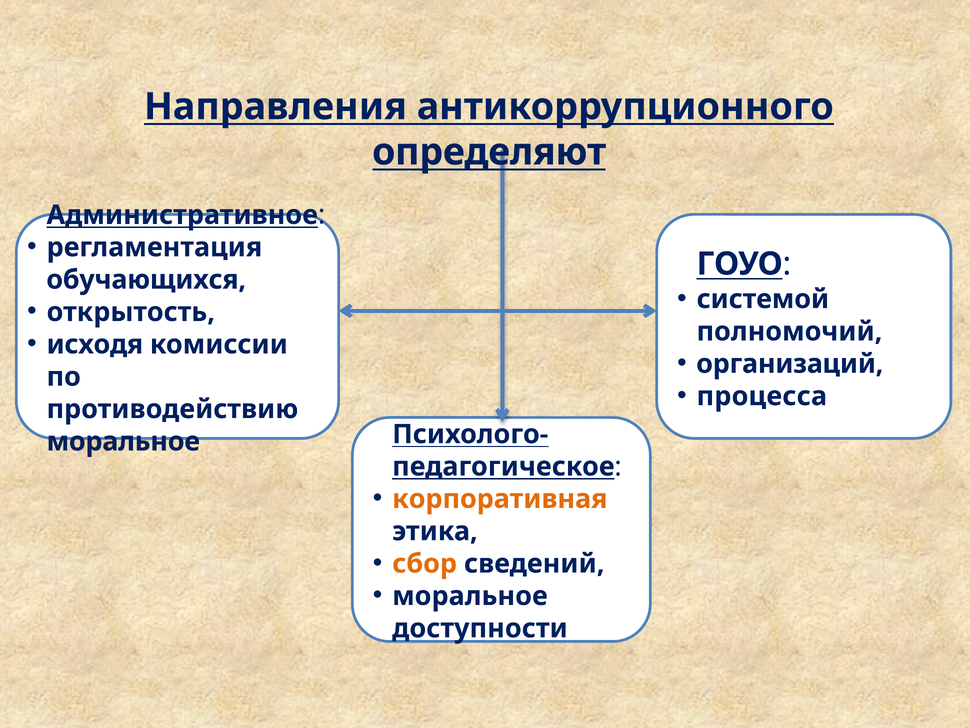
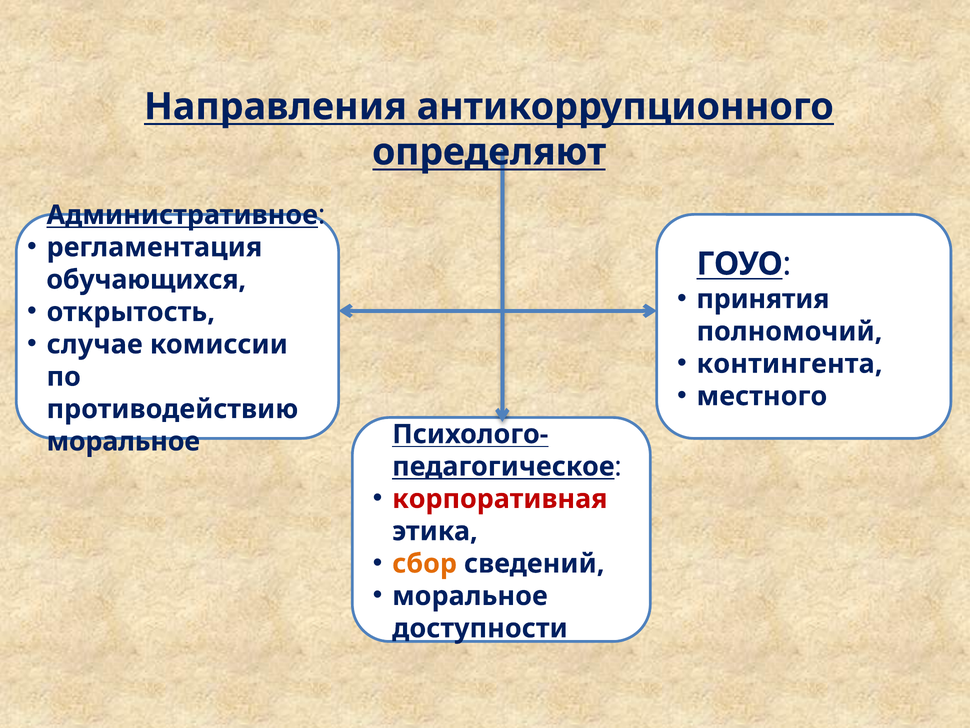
системой: системой -> принятия
исходя: исходя -> случае
организаций: организаций -> контингента
процесса: процесса -> местного
корпоративная colour: orange -> red
